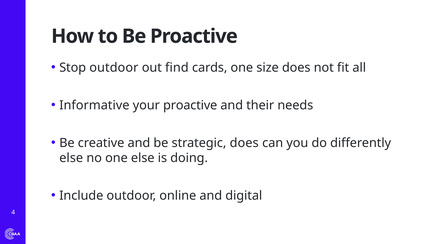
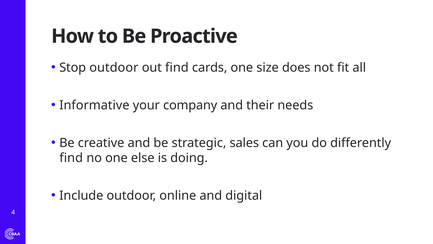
your proactive: proactive -> company
strategic does: does -> sales
else at (71, 158): else -> find
